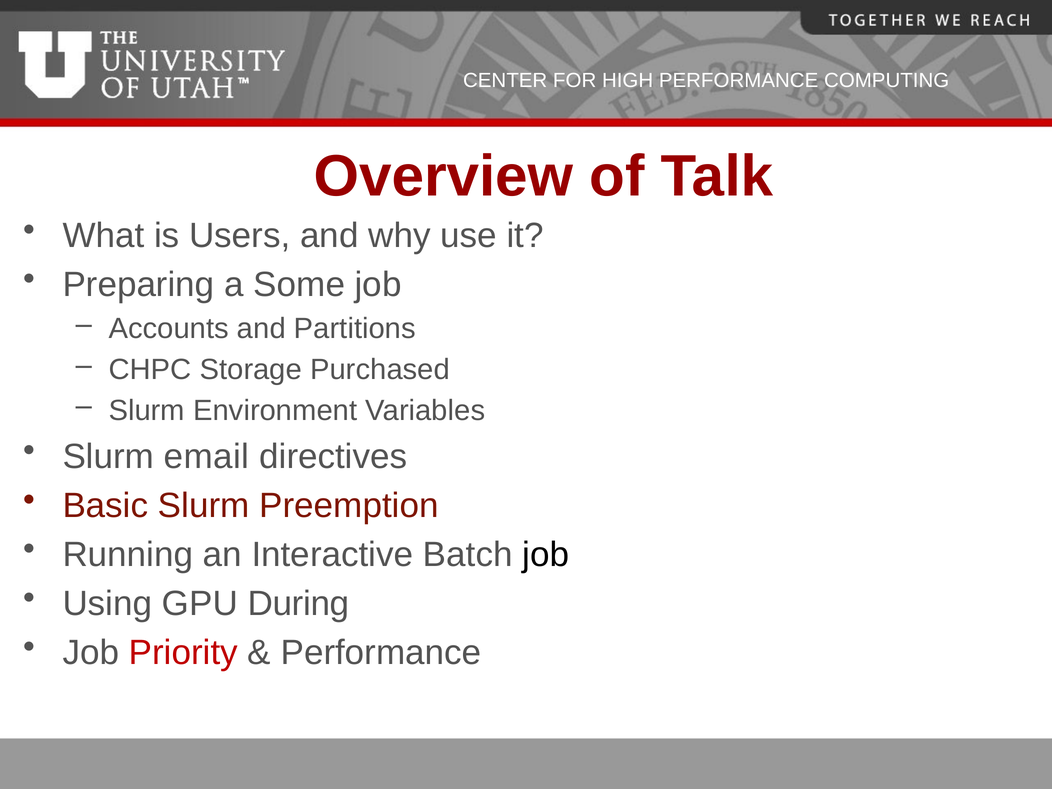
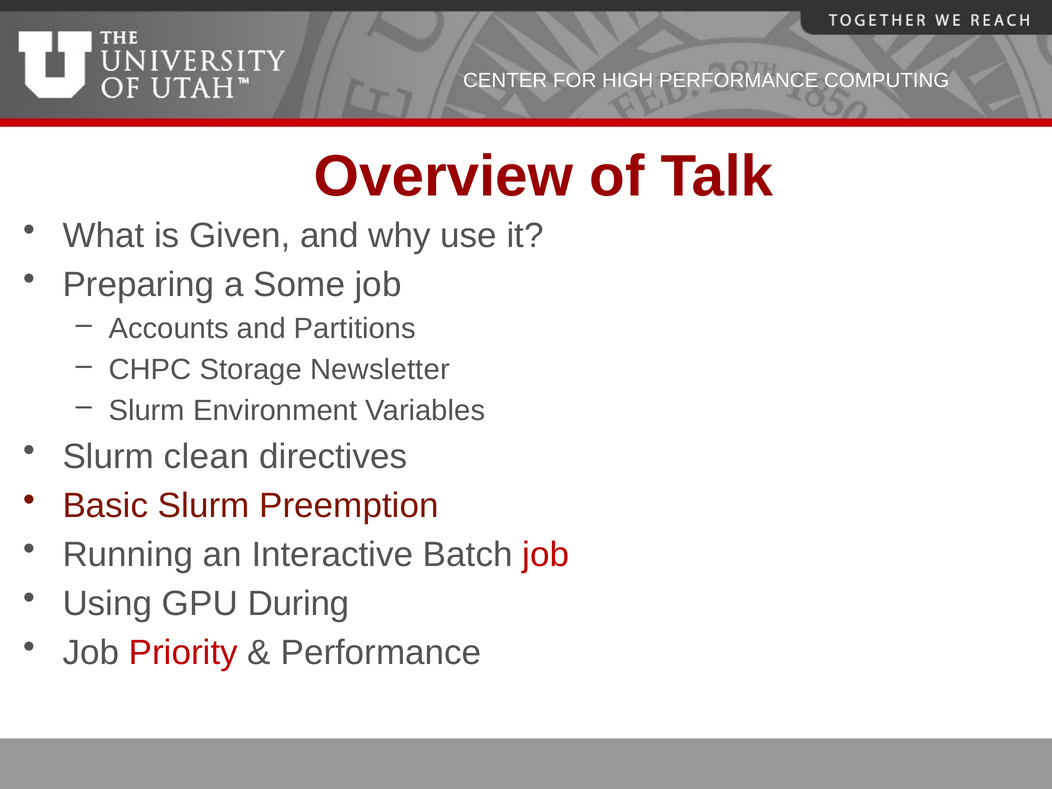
Users: Users -> Given
Purchased: Purchased -> Newsletter
email: email -> clean
job at (546, 555) colour: black -> red
